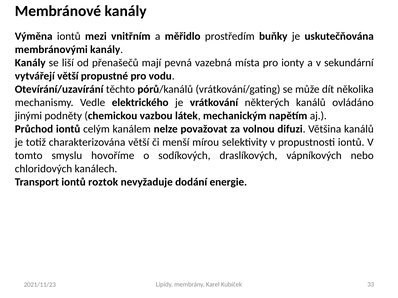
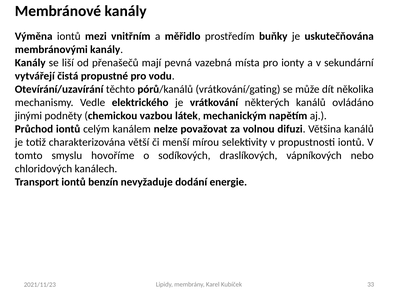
vytvářejí větší: větší -> čistá
roztok: roztok -> benzín
